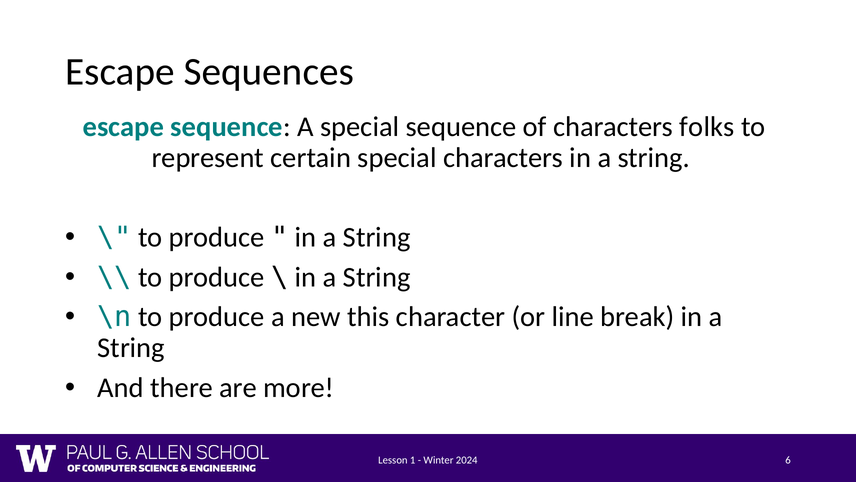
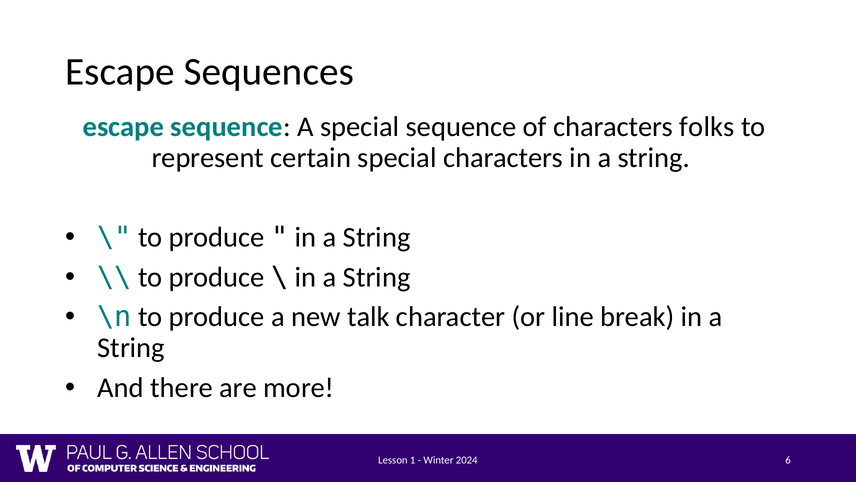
this: this -> talk
